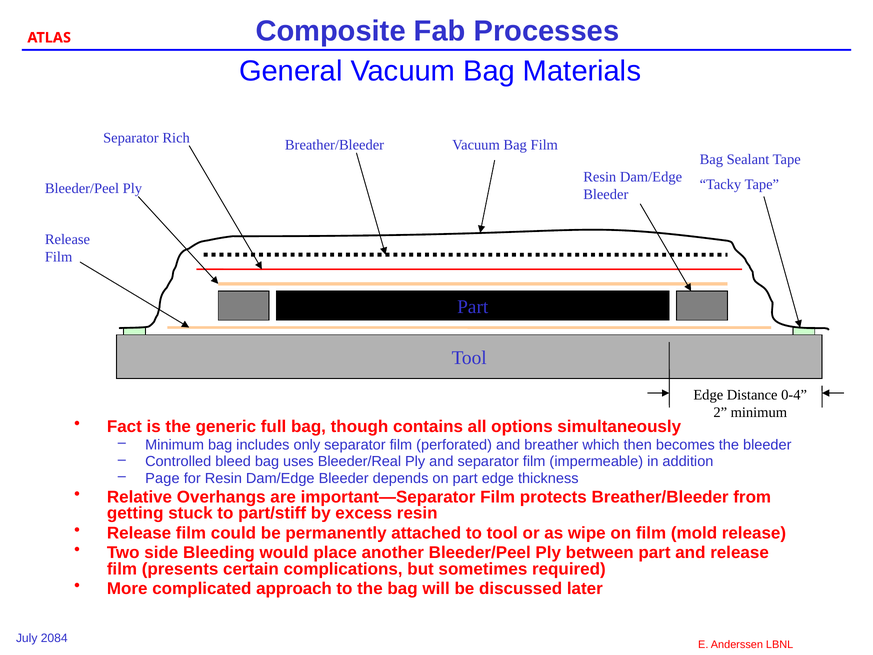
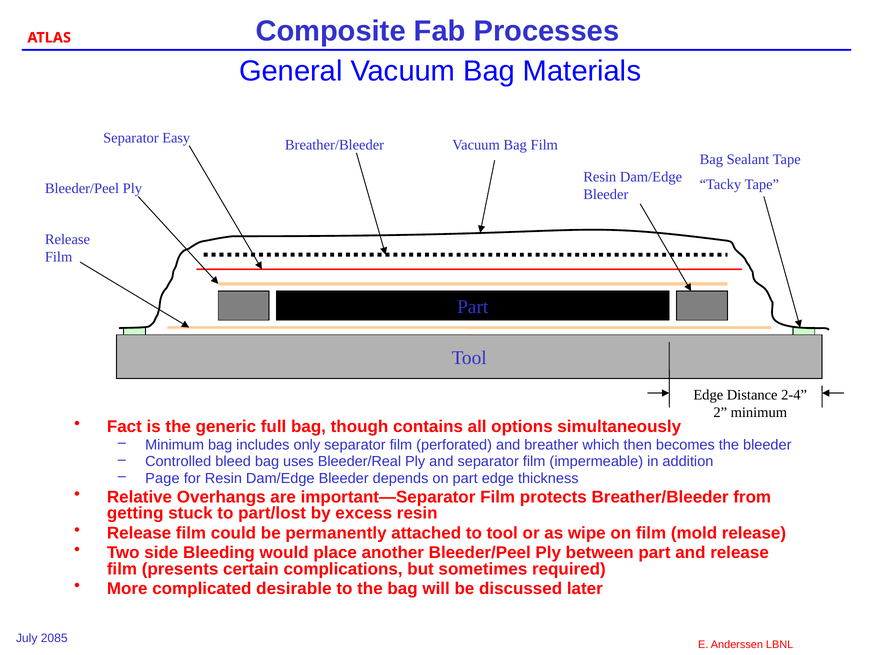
Rich: Rich -> Easy
0-4: 0-4 -> 2-4
part/stiff: part/stiff -> part/lost
approach: approach -> desirable
2084: 2084 -> 2085
